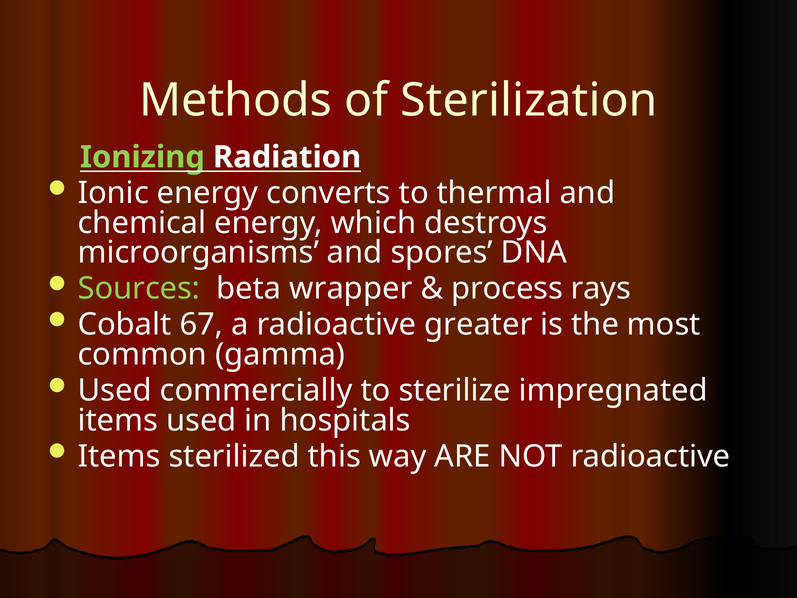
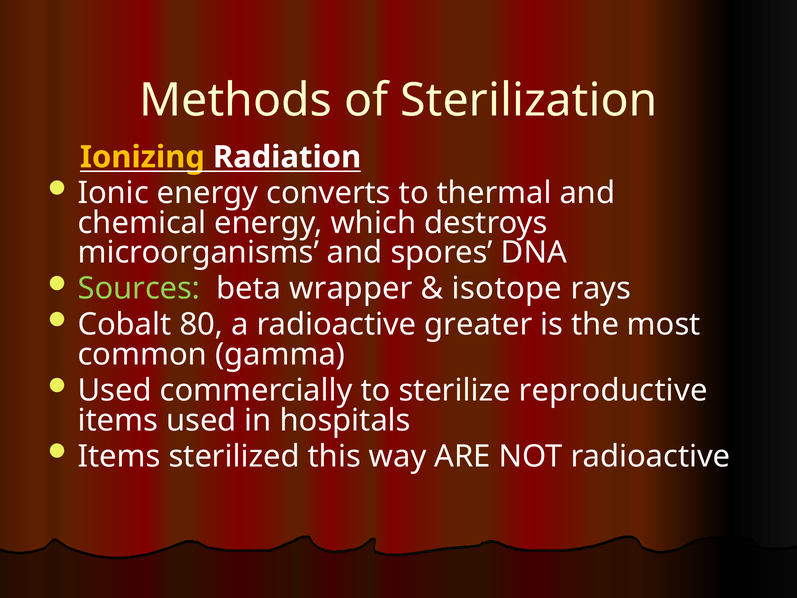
Ionizing colour: light green -> yellow
process: process -> isotope
67: 67 -> 80
impregnated: impregnated -> reproductive
